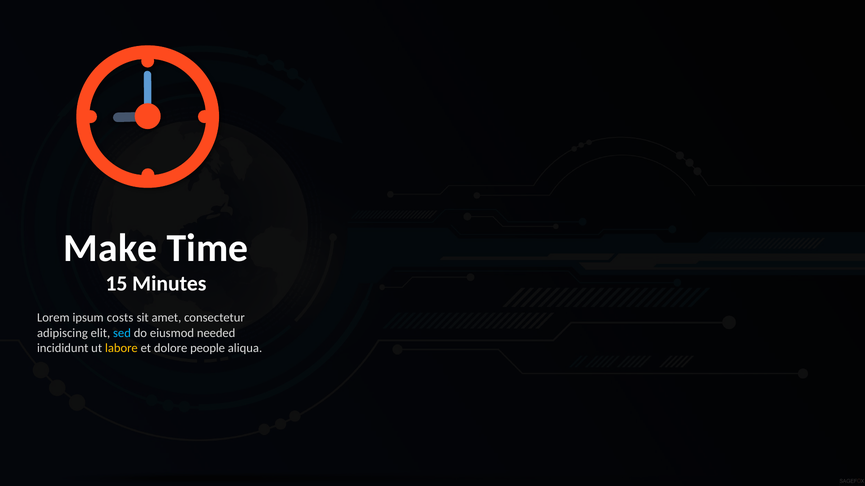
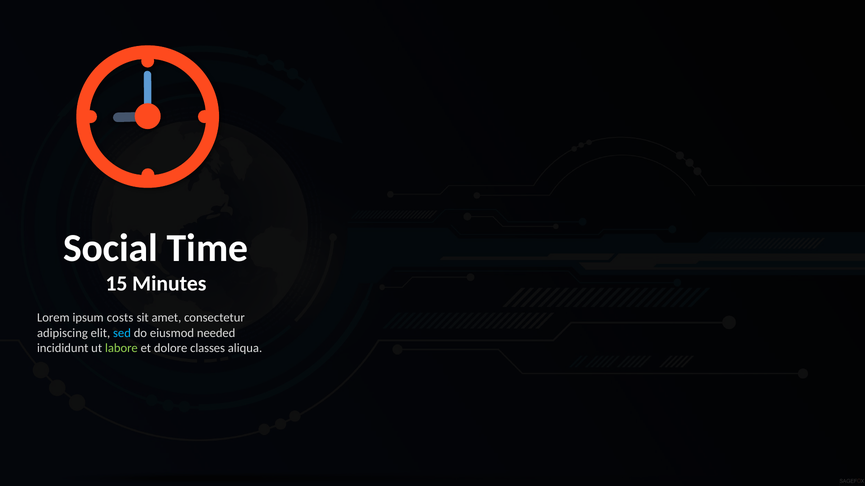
Make: Make -> Social
labore colour: yellow -> light green
people: people -> classes
